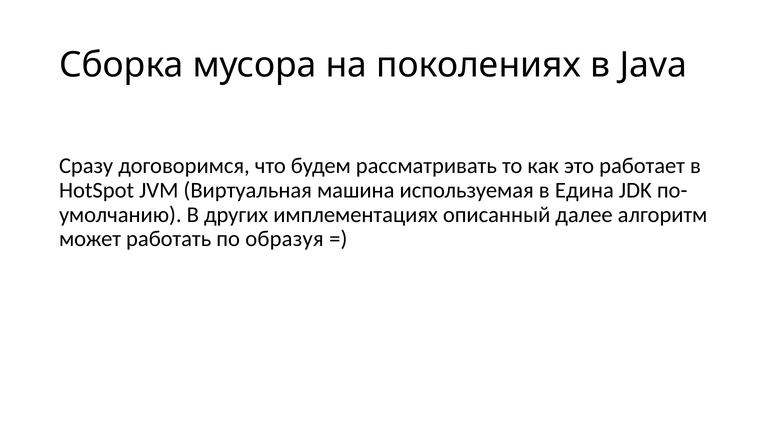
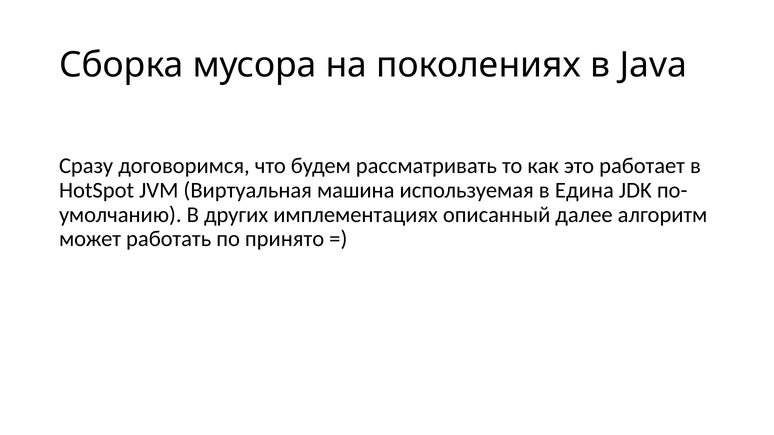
образуя: образуя -> принято
